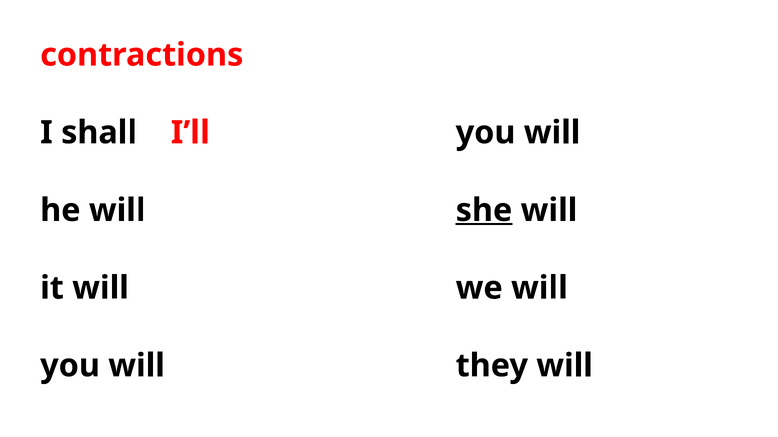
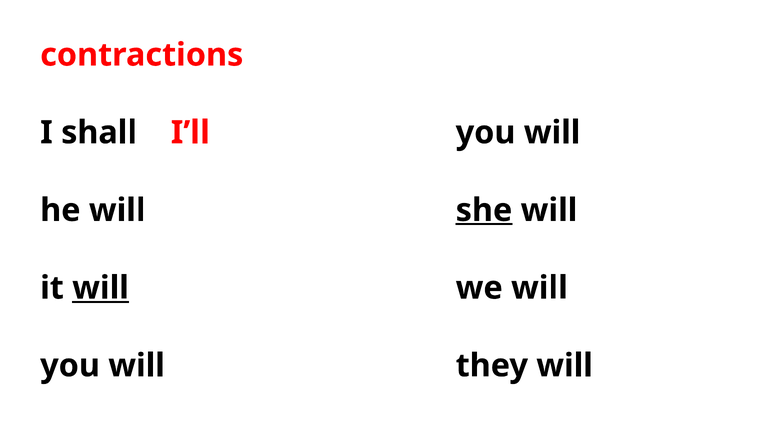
will at (101, 288) underline: none -> present
